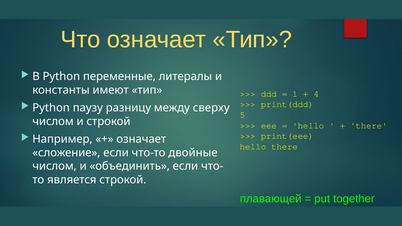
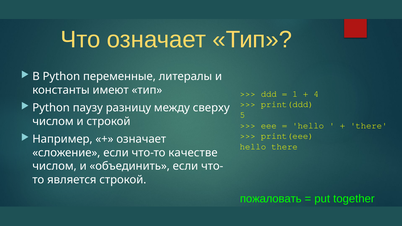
двойные: двойные -> качестве
плавающей: плавающей -> пожаловать
